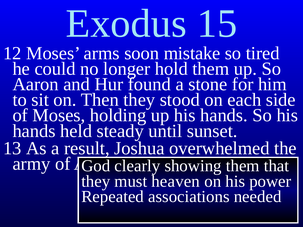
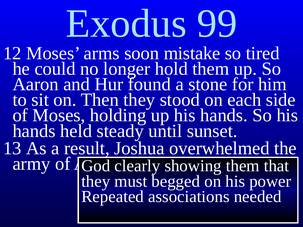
15: 15 -> 99
heaven: heaven -> begged
